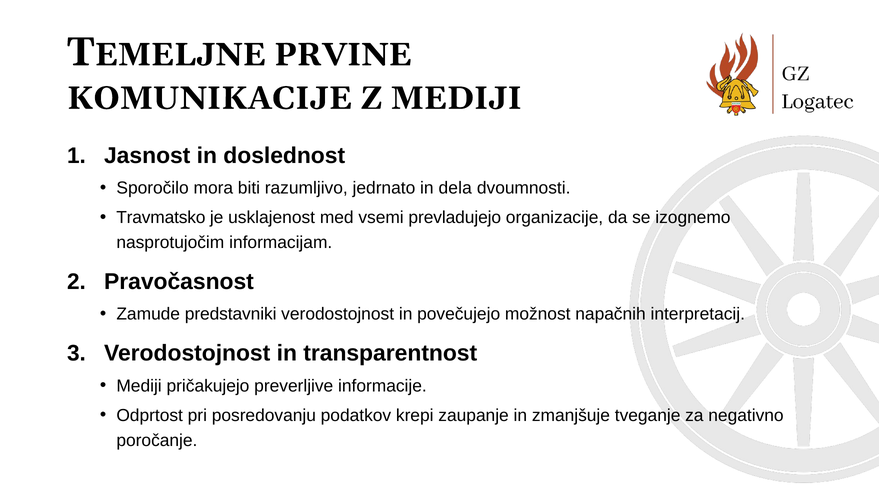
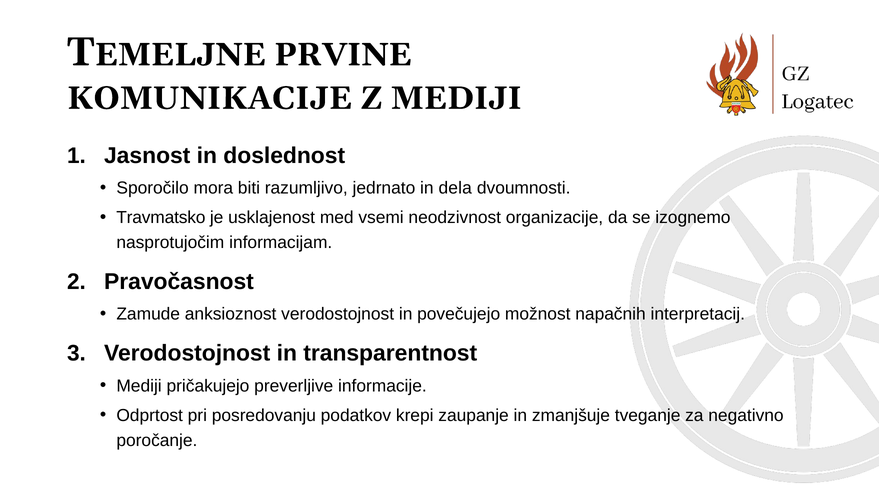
prevladujejo: prevladujejo -> neodzivnost
predstavniki: predstavniki -> anksioznost
